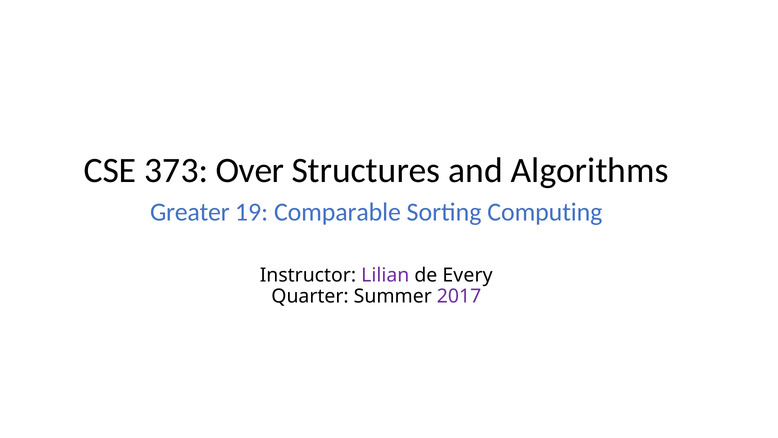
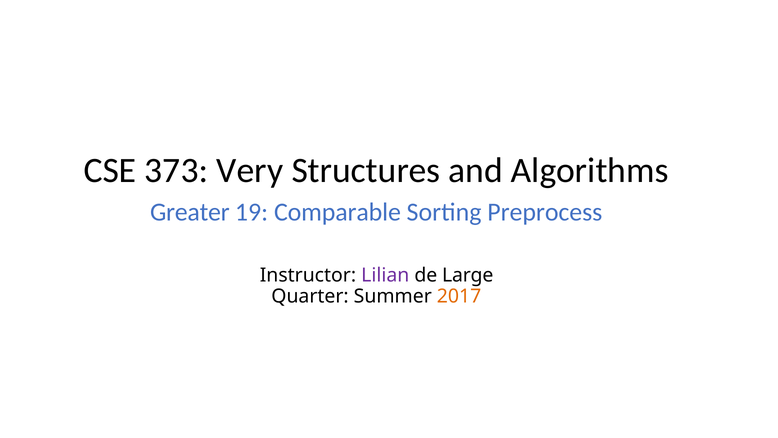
Over: Over -> Very
Computing: Computing -> Preprocess
Every: Every -> Large
2017 colour: purple -> orange
